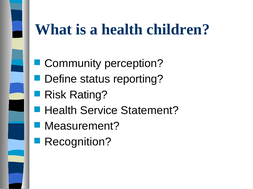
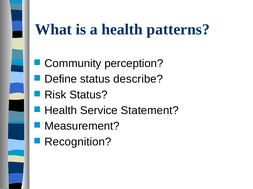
children: children -> patterns
reporting: reporting -> describe
Risk Rating: Rating -> Status
